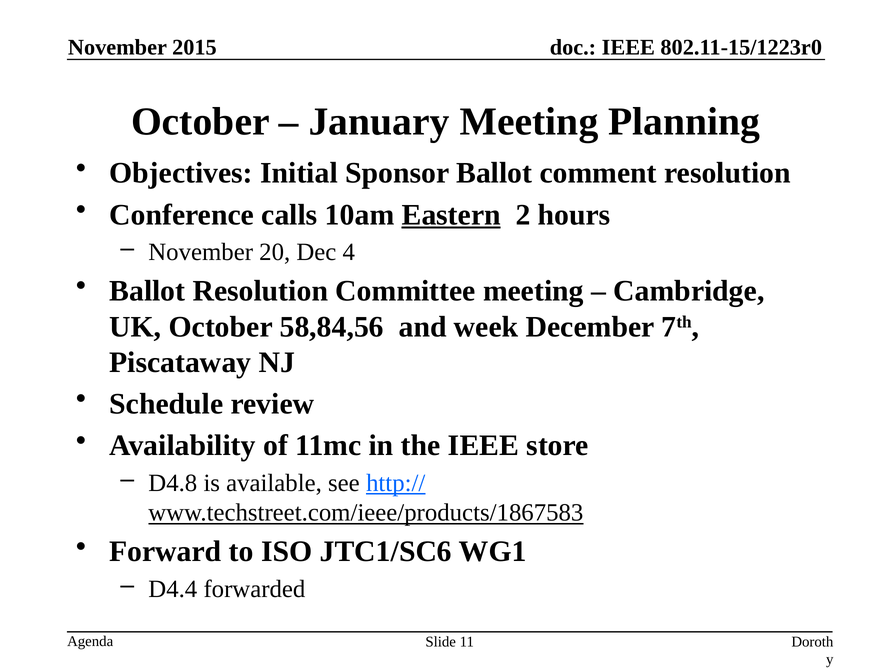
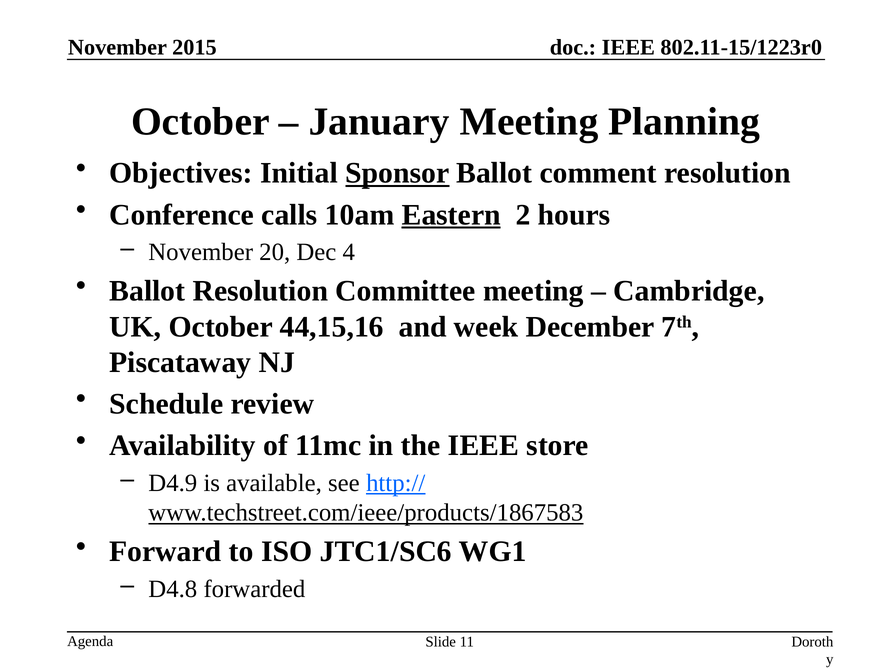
Sponsor underline: none -> present
58,84,56: 58,84,56 -> 44,15,16
D4.8: D4.8 -> D4.9
D4.4: D4.4 -> D4.8
